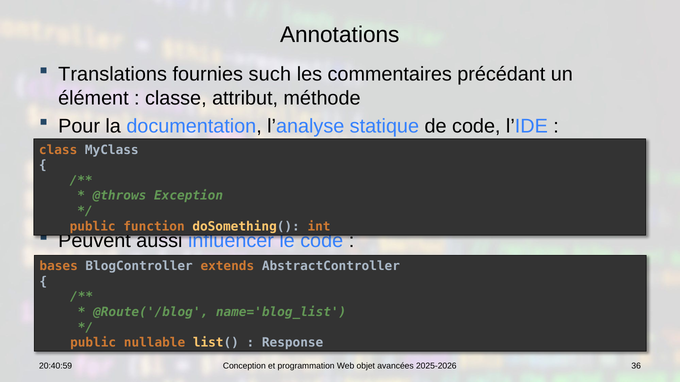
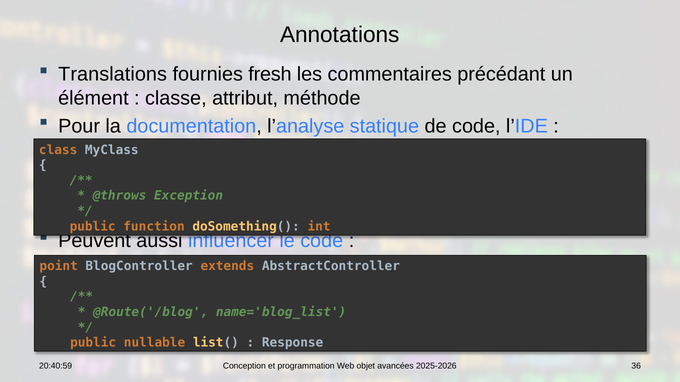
such: such -> fresh
bases: bases -> point
